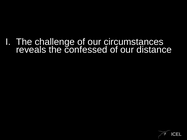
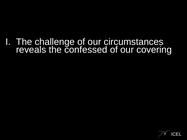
distance: distance -> covering
